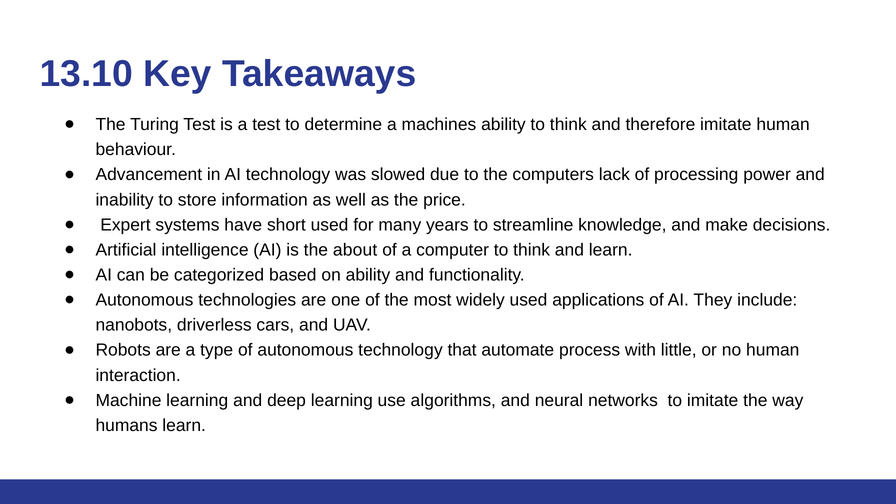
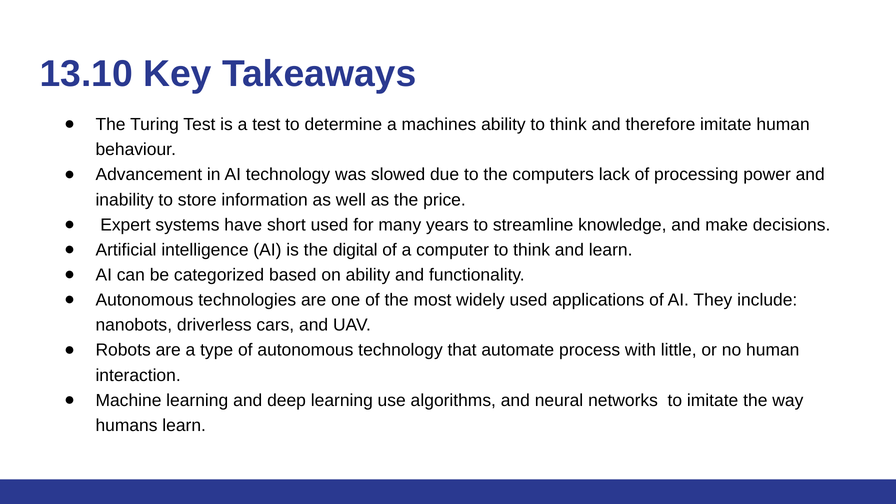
about: about -> digital
